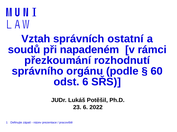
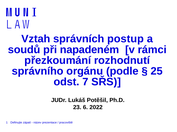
ostatní: ostatní -> postup
60: 60 -> 25
odst 6: 6 -> 7
